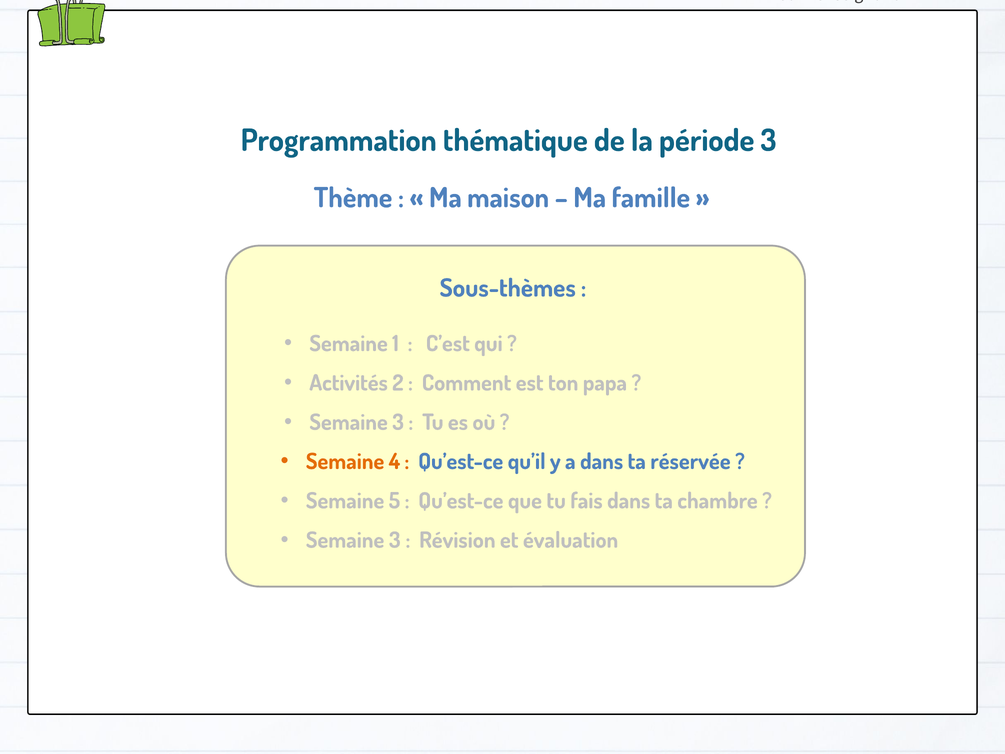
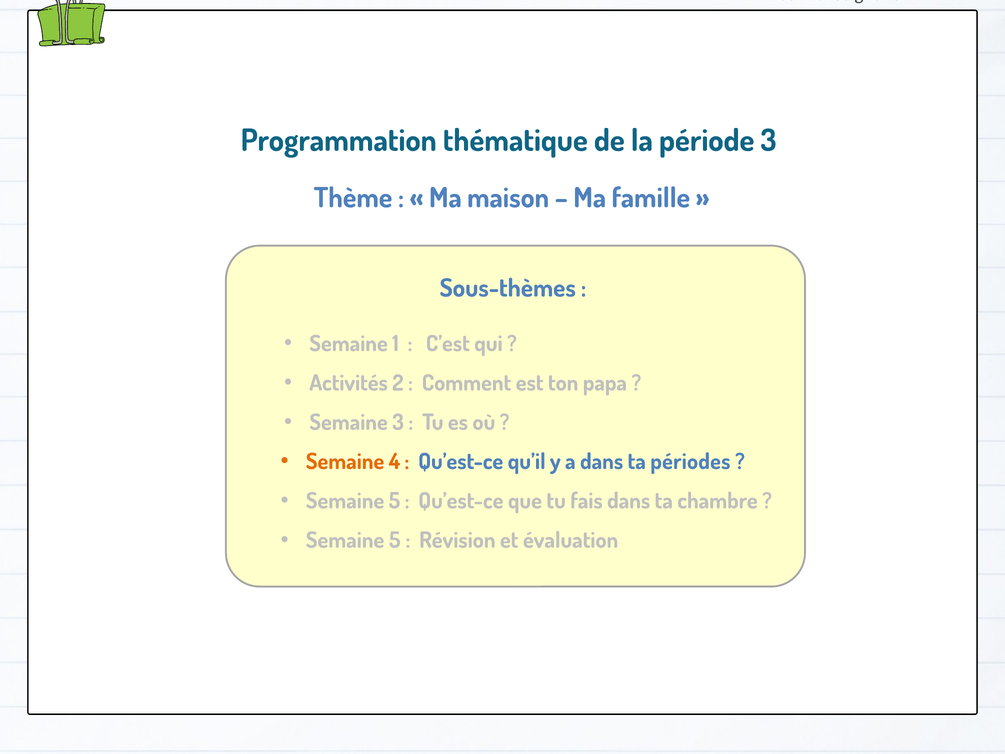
réservée: réservée -> périodes
3 at (395, 540): 3 -> 5
